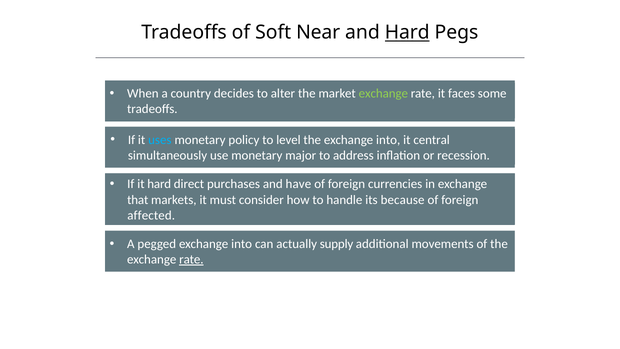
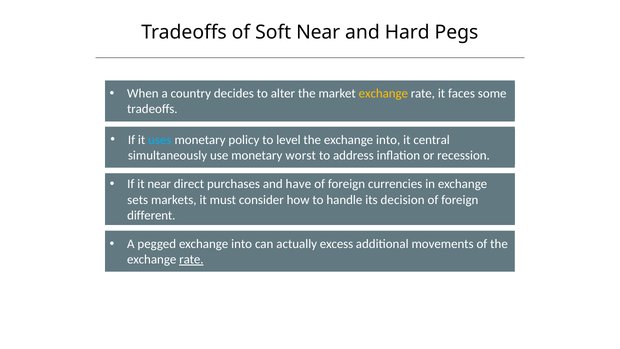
Hard at (407, 33) underline: present -> none
exchange at (383, 94) colour: light green -> yellow
major: major -> worst
it hard: hard -> near
that: that -> sets
because: because -> decision
affected: affected -> different
supply: supply -> excess
